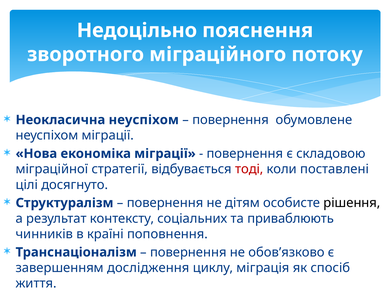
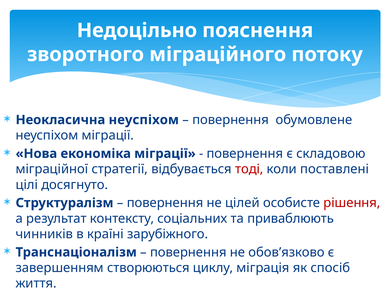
дітям: дітям -> цілей
рішення colour: black -> red
поповнення: поповнення -> зарубіжного
дослідження: дослідження -> створюються
